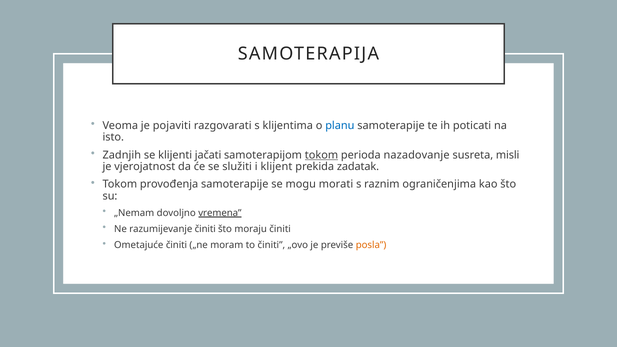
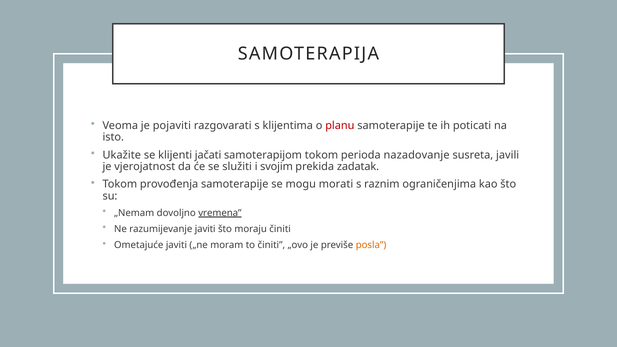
planu colour: blue -> red
Zadnjih: Zadnjih -> Ukažite
tokom at (321, 155) underline: present -> none
misli: misli -> javili
klijent: klijent -> svojim
razumijevanje činiti: činiti -> javiti
Ometajuće činiti: činiti -> javiti
